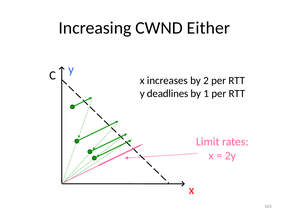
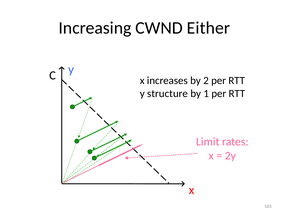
deadlines: deadlines -> structure
